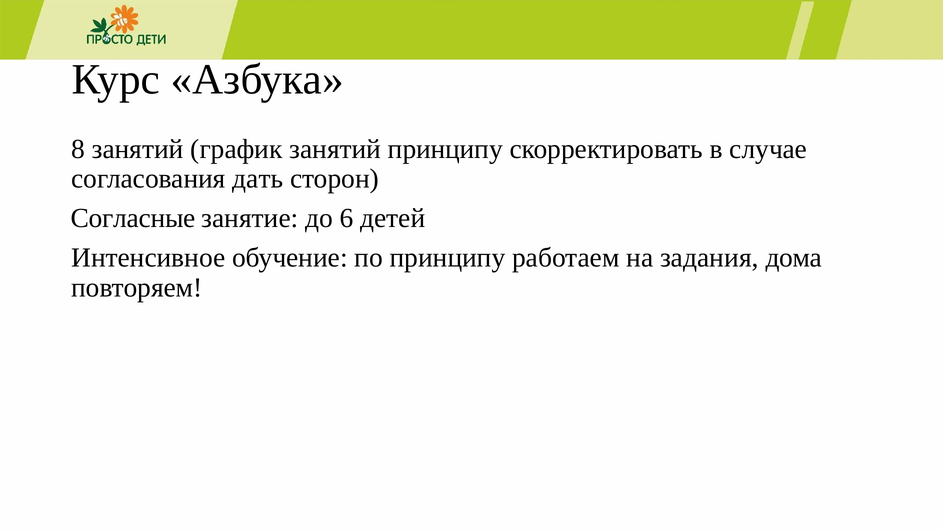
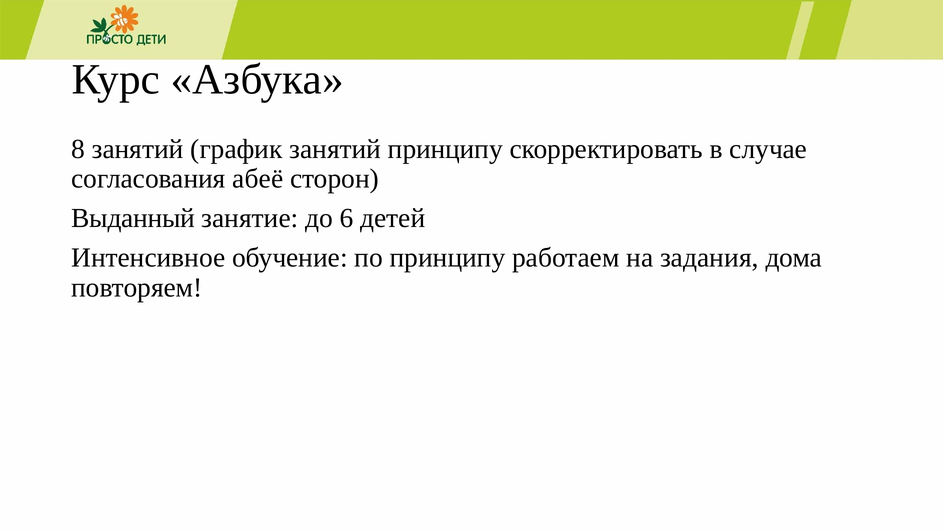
дать: дать -> абеё
Согласные: Согласные -> Выданный
